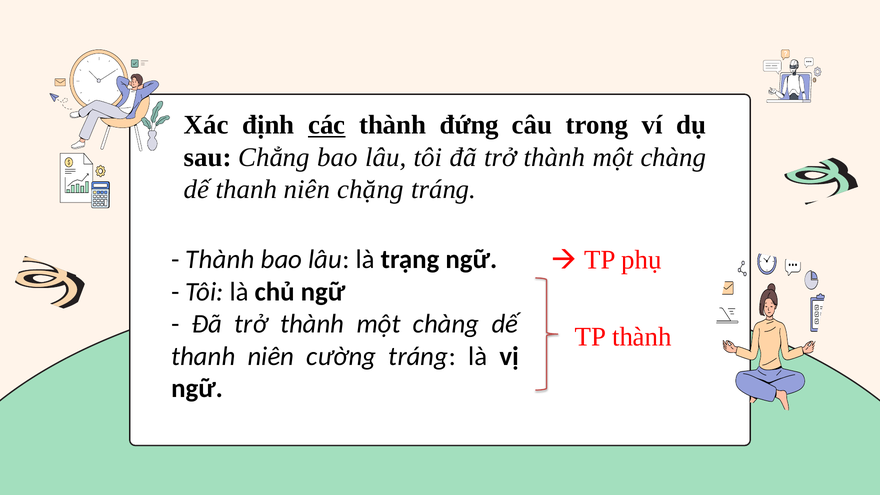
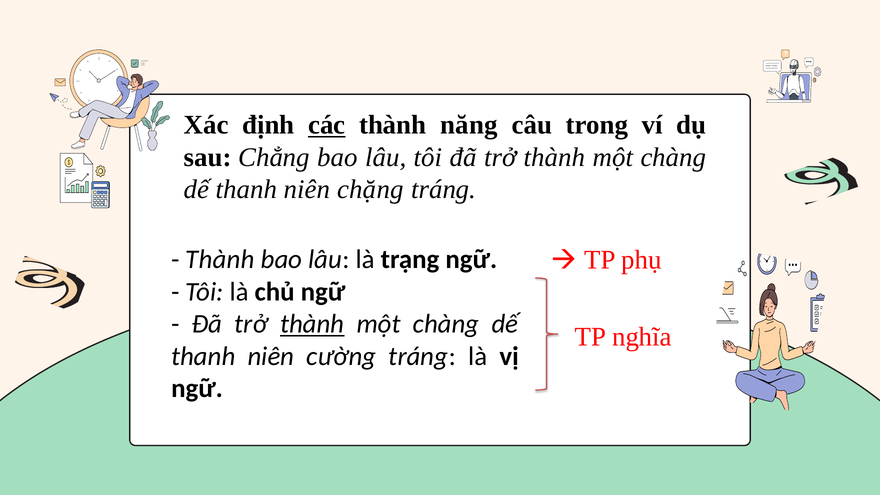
đứng: đứng -> năng
thành at (312, 324) underline: none -> present
TP thành: thành -> nghĩa
